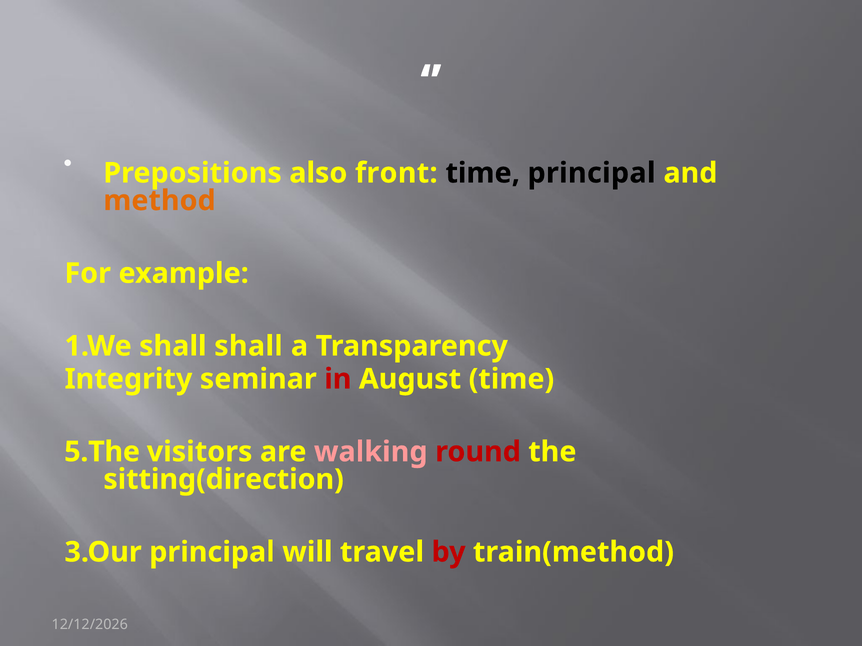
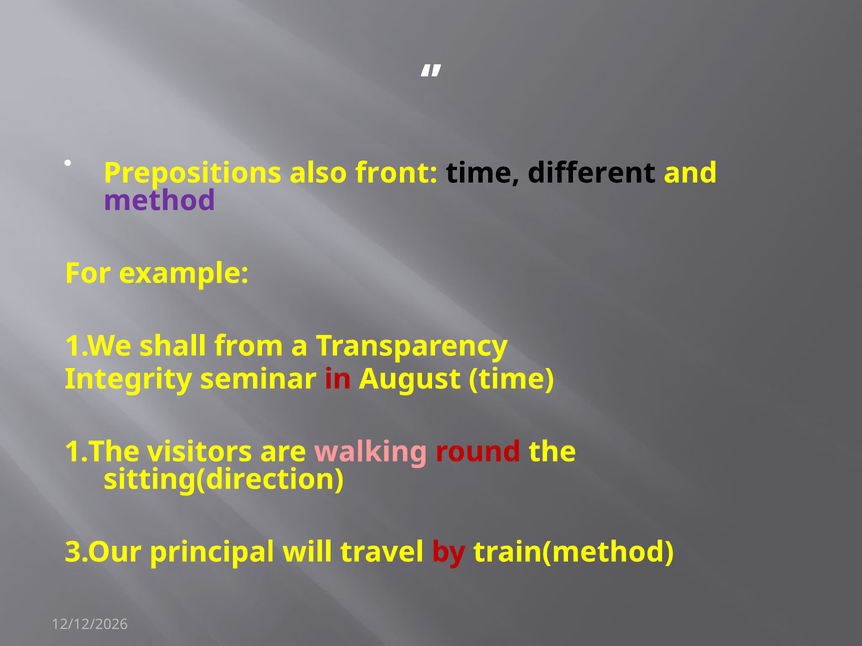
time principal: principal -> different
method colour: orange -> purple
shall shall: shall -> from
5.The: 5.The -> 1.The
